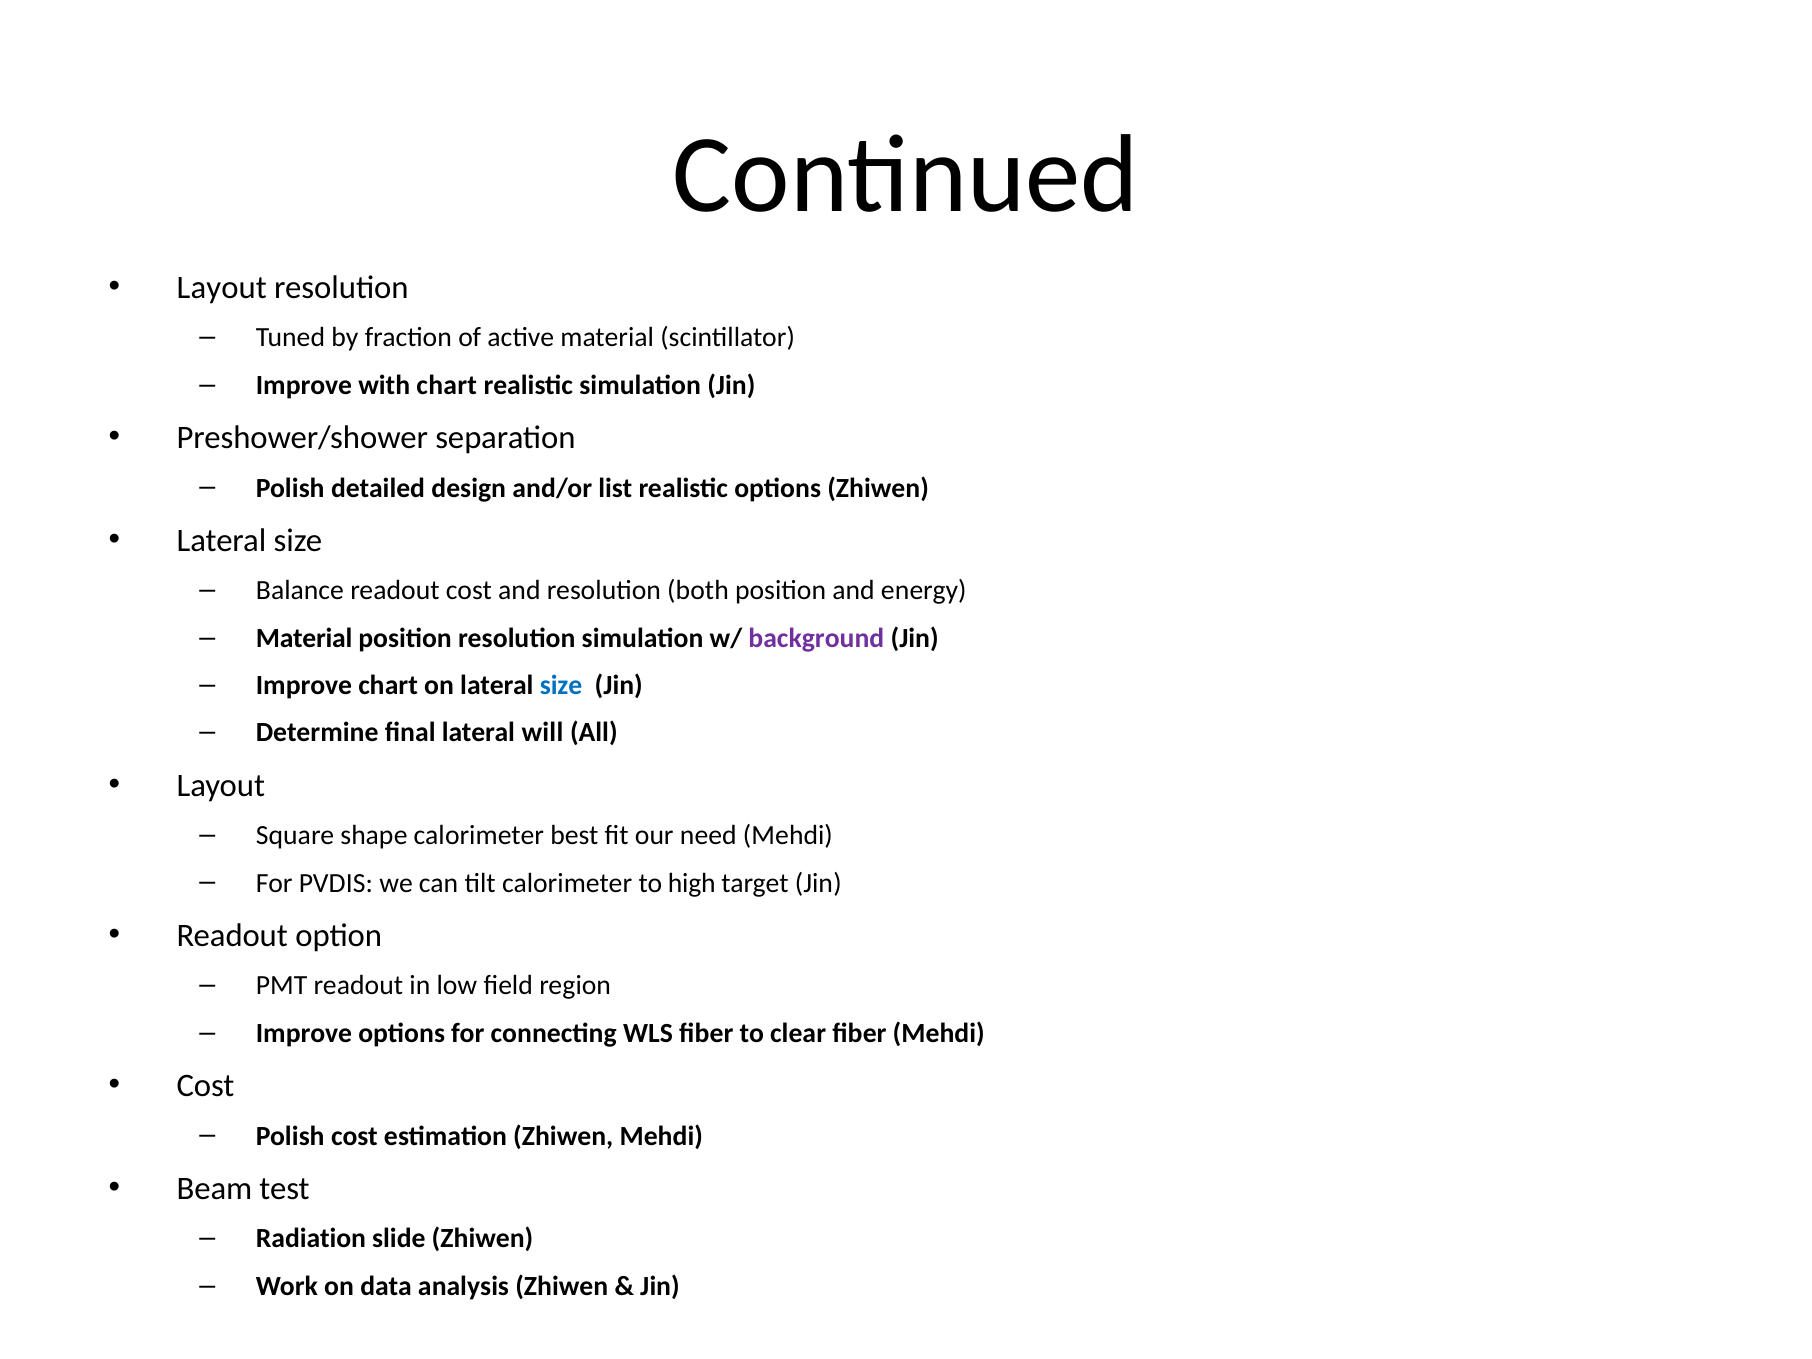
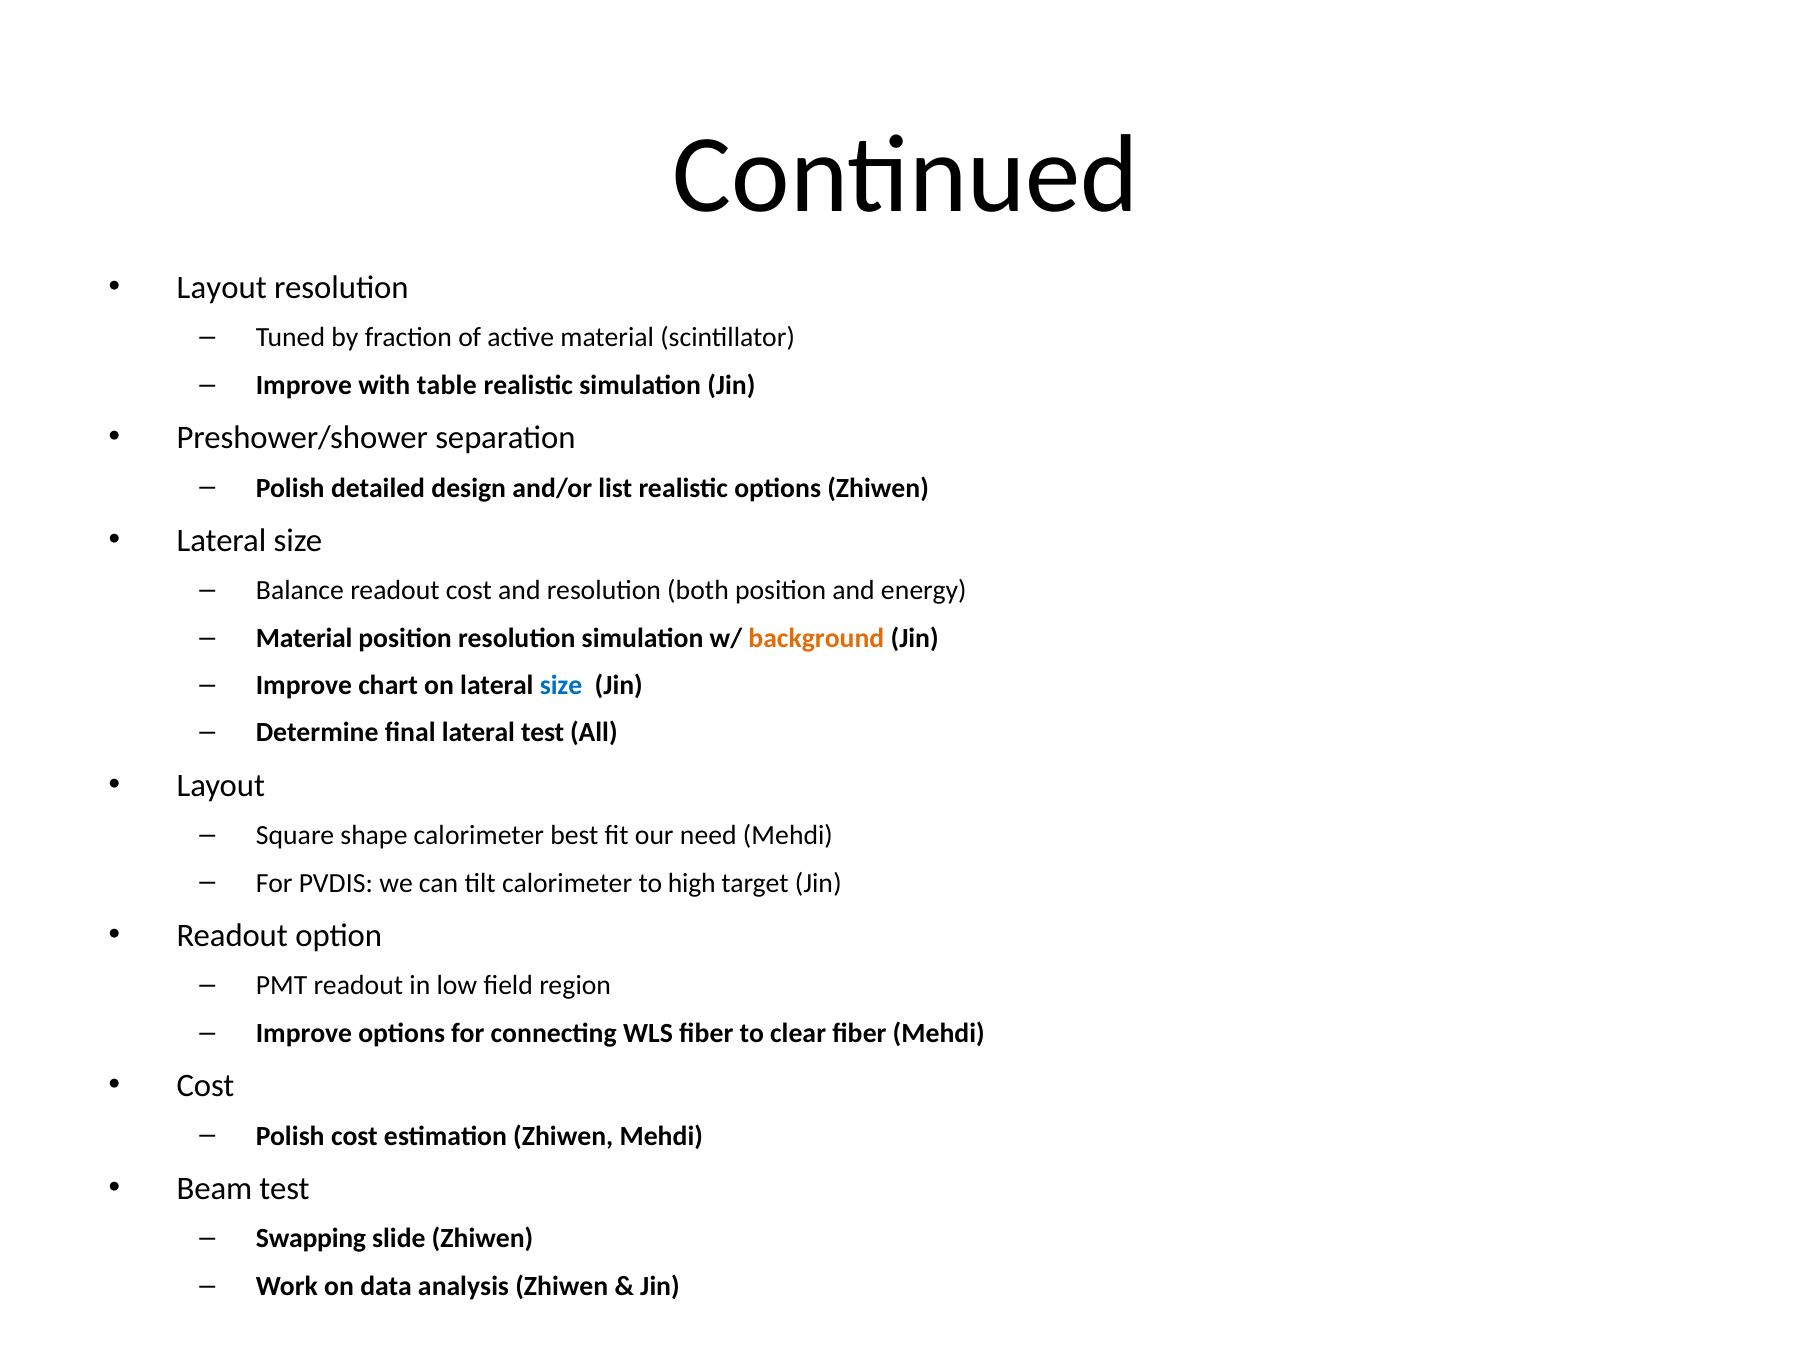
with chart: chart -> table
background colour: purple -> orange
lateral will: will -> test
Radiation: Radiation -> Swapping
